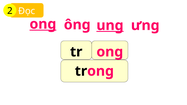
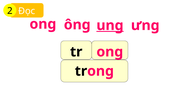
ong at (43, 24) underline: present -> none
